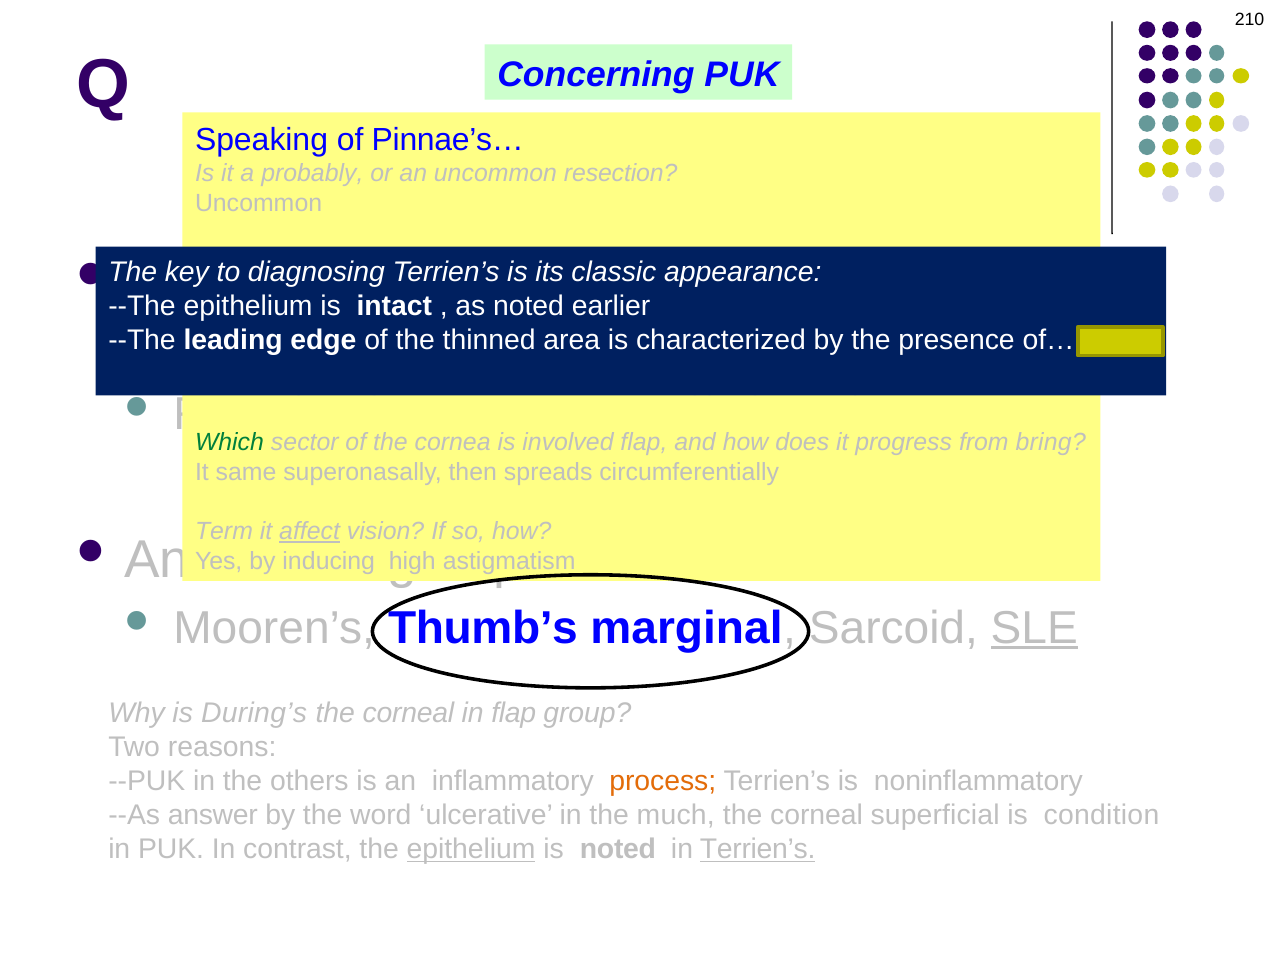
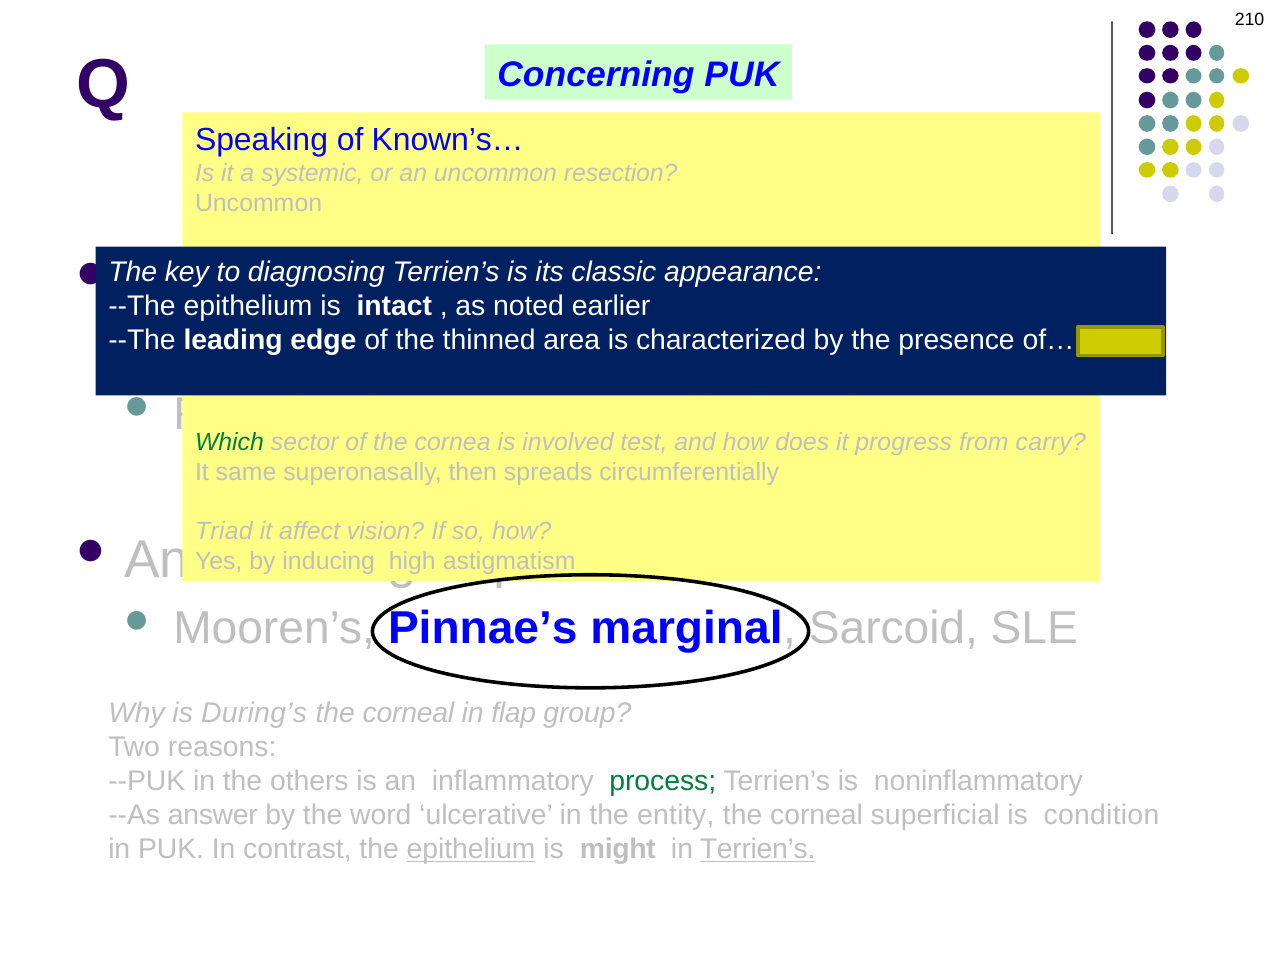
Pinnae’s…: Pinnae’s… -> Known’s…
probably: probably -> systemic
involved flap: flap -> test
bring: bring -> carry
Term: Term -> Triad
affect underline: present -> none
Thumb’s: Thumb’s -> Pinnae’s
SLE underline: present -> none
process colour: orange -> green
much: much -> entity
is noted: noted -> might
